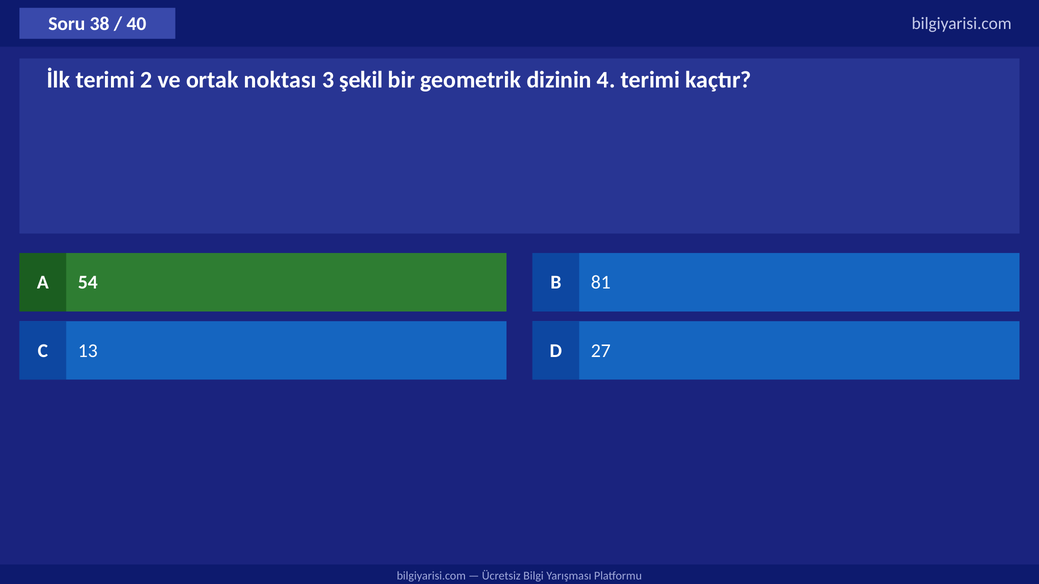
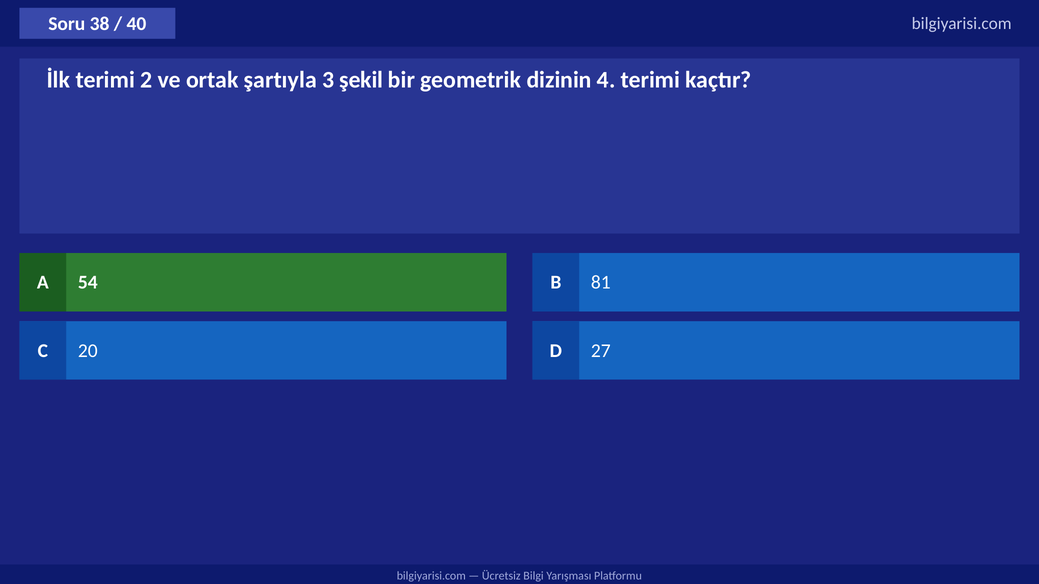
noktası: noktası -> şartıyla
13: 13 -> 20
